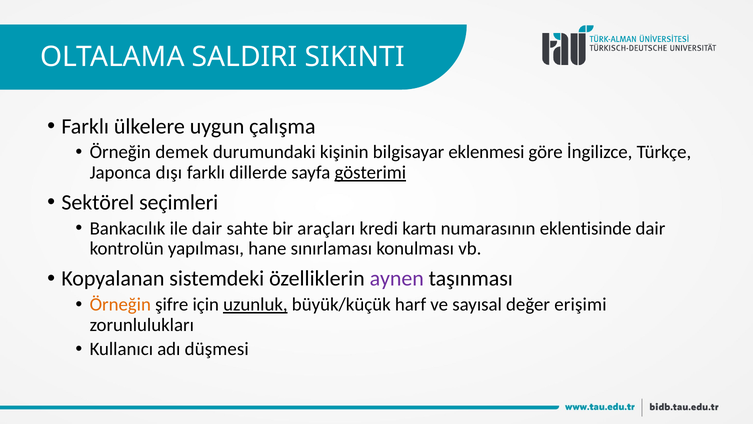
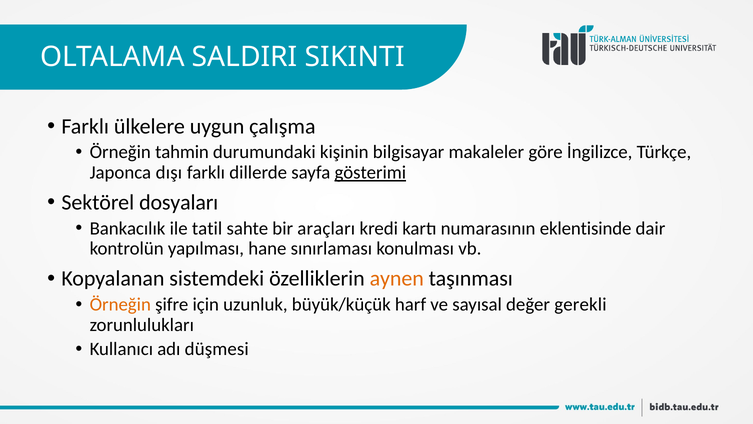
demek: demek -> tahmin
eklenmesi: eklenmesi -> makaleler
seçimleri: seçimleri -> dosyaları
ile dair: dair -> tatil
aynen colour: purple -> orange
uzunluk underline: present -> none
erişimi: erişimi -> gerekli
